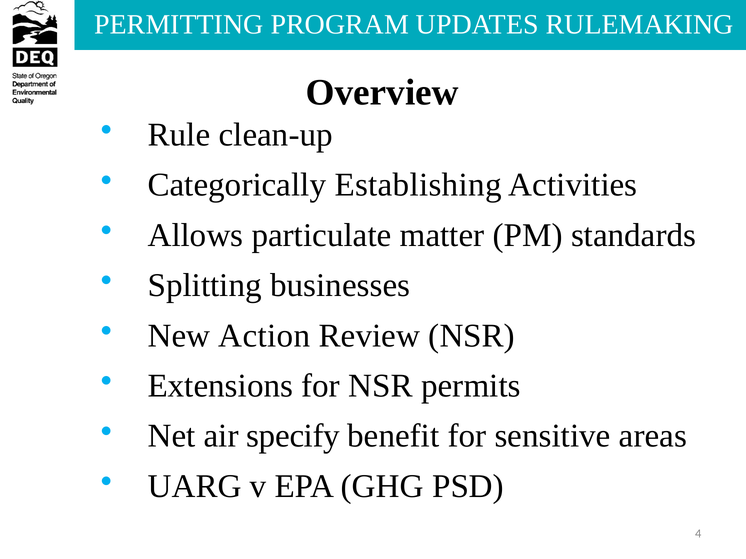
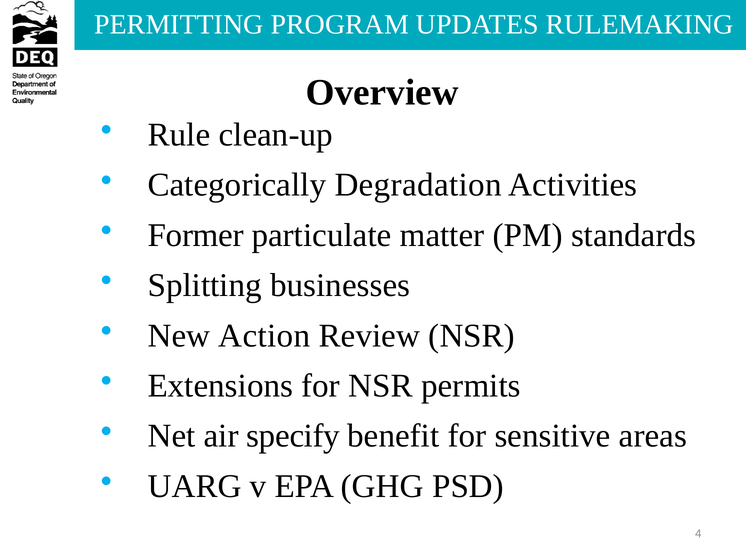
Establishing: Establishing -> Degradation
Allows: Allows -> Former
